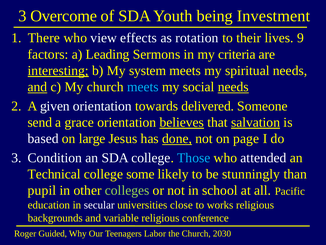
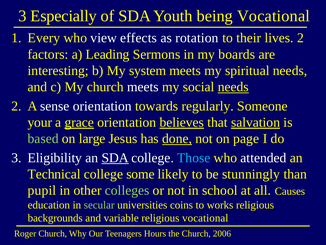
Overcome: Overcome -> Especially
being Investment: Investment -> Vocational
There: There -> Every
lives 9: 9 -> 2
criteria: criteria -> boards
interesting underline: present -> none
and at (37, 87) underline: present -> none
meets at (143, 87) colour: light blue -> white
given: given -> sense
delivered: delivered -> regularly
send: send -> your
grace underline: none -> present
based colour: white -> light green
Condition: Condition -> Eligibility
SDA at (115, 157) underline: none -> present
Pacific: Pacific -> Causes
secular colour: white -> light green
close: close -> coins
religious conference: conference -> vocational
Roger Guided: Guided -> Church
Labor: Labor -> Hours
2030: 2030 -> 2006
